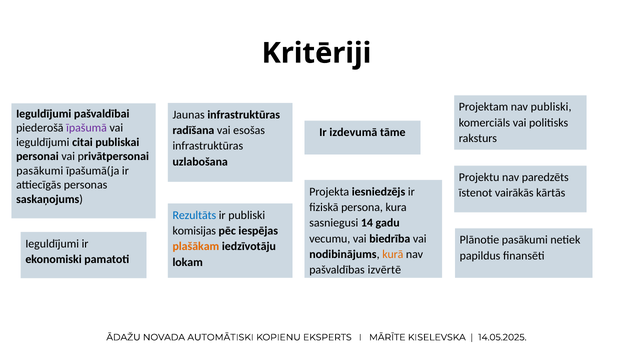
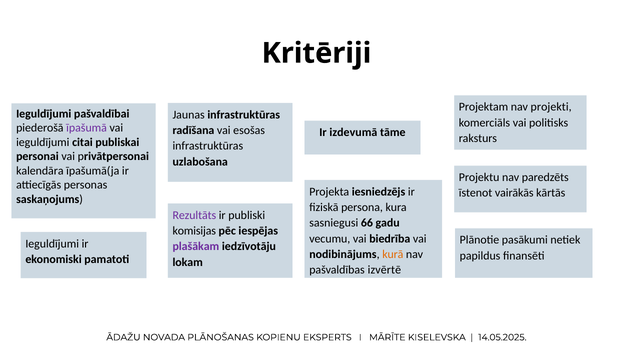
nav publiski: publiski -> projekti
pasākumi at (40, 171): pasākumi -> kalendāra
Rezultāts colour: blue -> purple
14: 14 -> 66
plašākam colour: orange -> purple
AUTOMĀTISKI: AUTOMĀTISKI -> PLĀNOŠANAS
